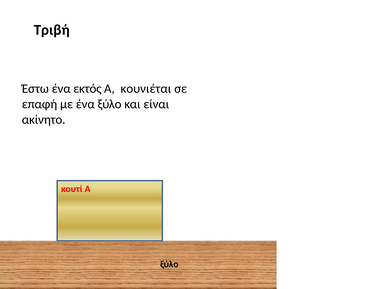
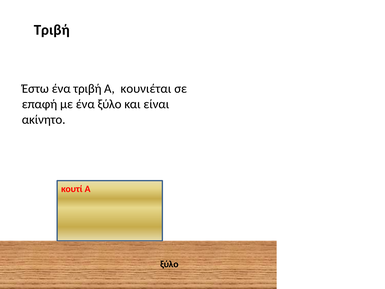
ένα εκτός: εκτός -> τριβή
